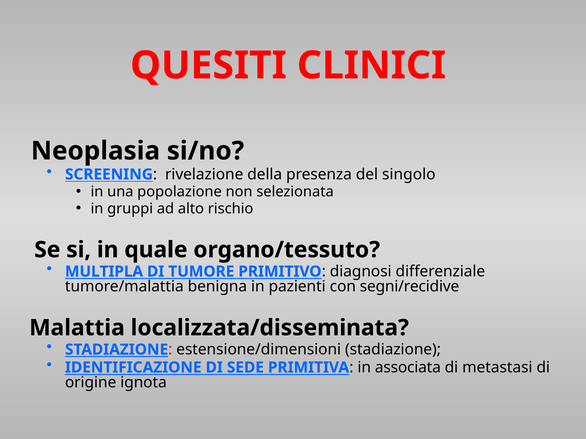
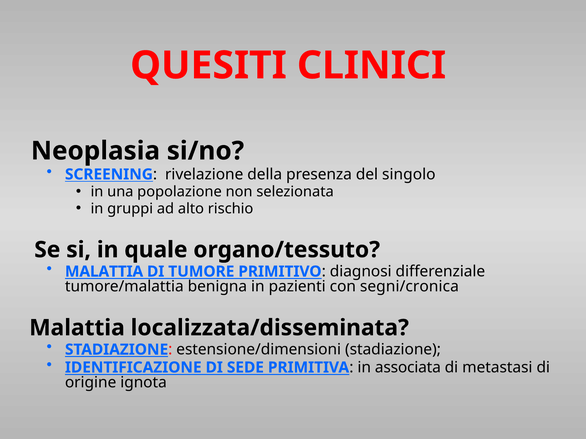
MULTIPLA at (104, 272): MULTIPLA -> MALATTIA
segni/recidive: segni/recidive -> segni/cronica
